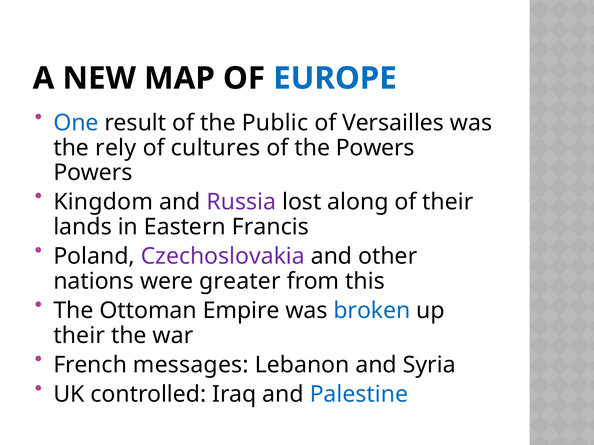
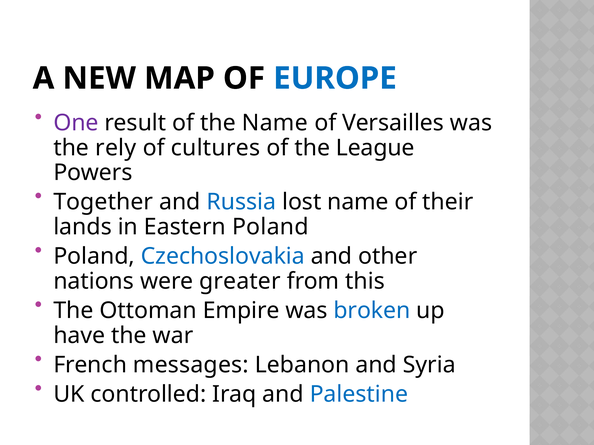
One colour: blue -> purple
the Public: Public -> Name
the Powers: Powers -> League
Kingdom: Kingdom -> Together
Russia colour: purple -> blue
lost along: along -> name
Eastern Francis: Francis -> Poland
Czechoslovakia colour: purple -> blue
their at (79, 336): their -> have
